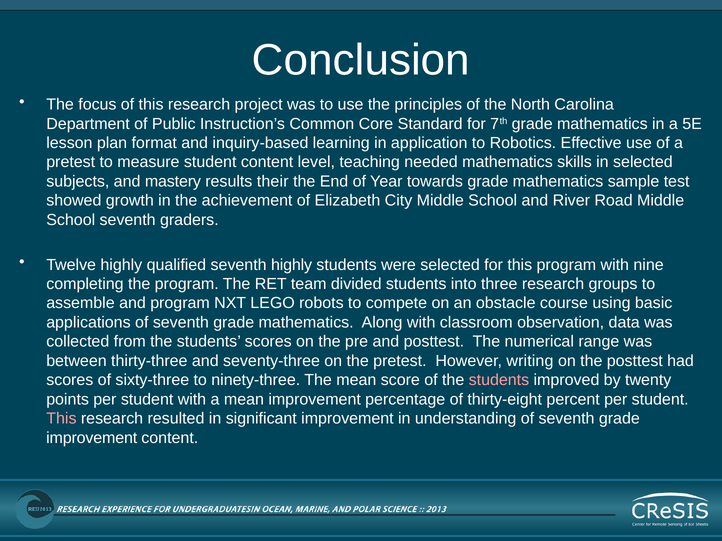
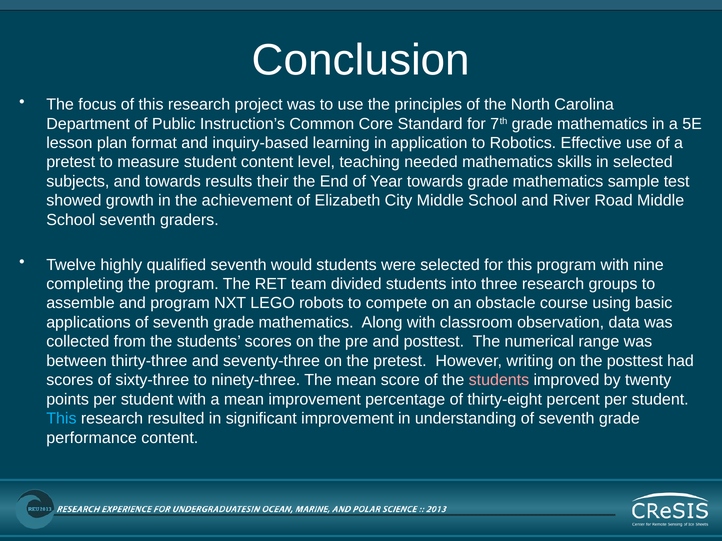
and mastery: mastery -> towards
seventh highly: highly -> would
This at (61, 419) colour: pink -> light blue
improvement at (92, 438): improvement -> performance
